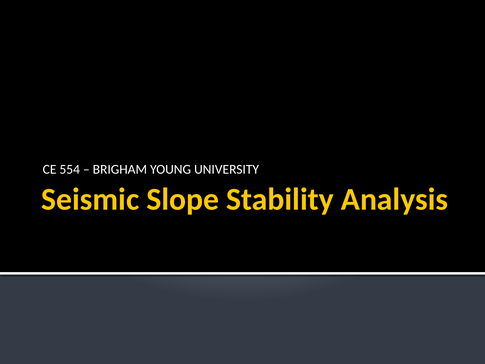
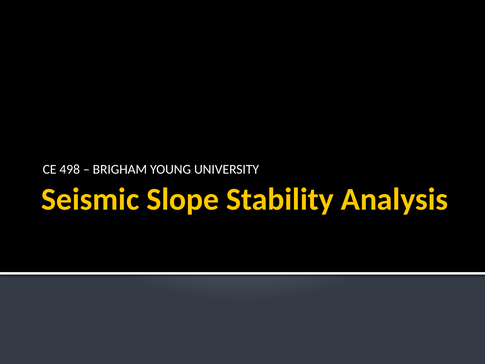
554: 554 -> 498
